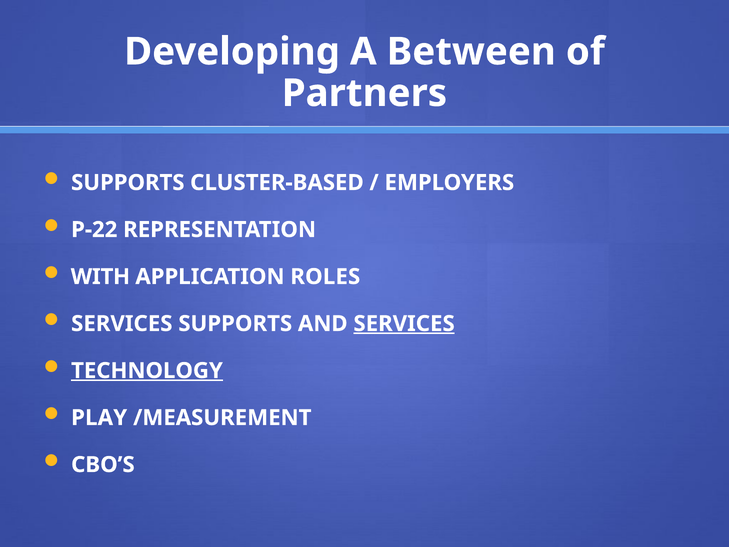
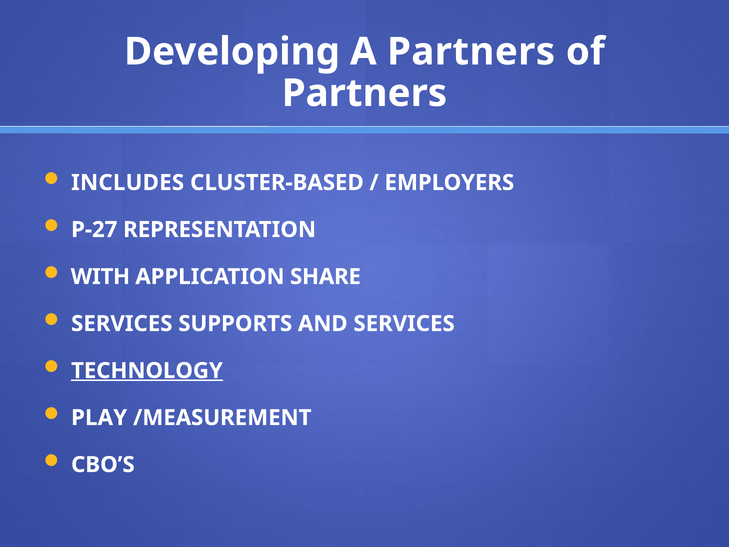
A Between: Between -> Partners
SUPPORTS at (128, 183): SUPPORTS -> INCLUDES
P-22: P-22 -> P-27
ROLES: ROLES -> SHARE
SERVICES at (404, 324) underline: present -> none
